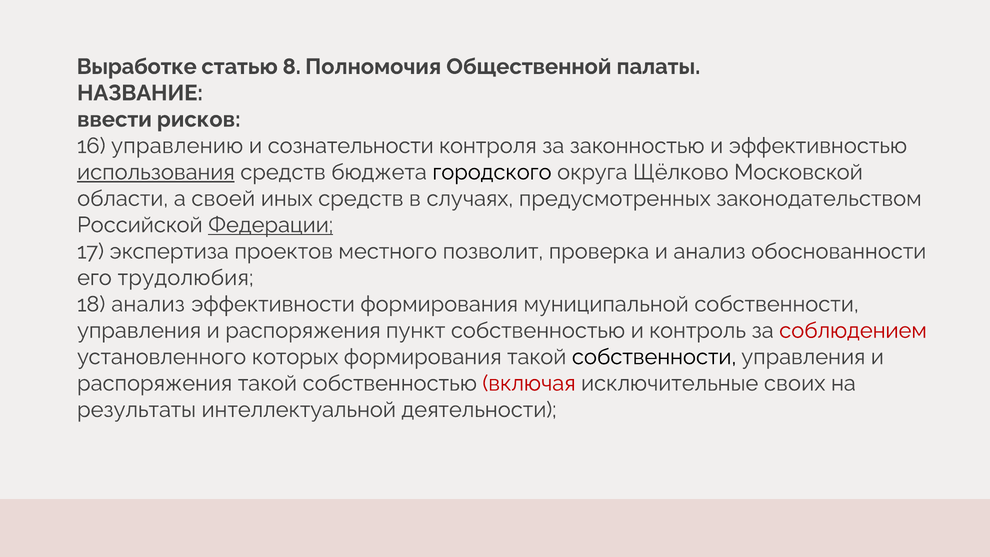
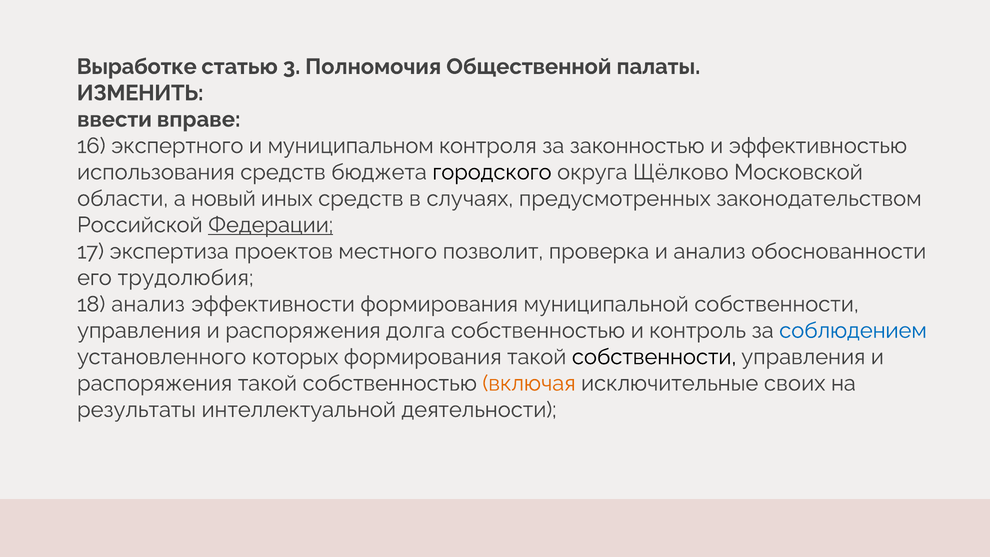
8: 8 -> 3
НАЗВАНИЕ: НАЗВАНИЕ -> ИЗМЕНИТЬ
рисков: рисков -> вправе
управлению: управлению -> экспертного
сознательности: сознательности -> муниципальном
использования underline: present -> none
своей: своей -> новый
пункт: пункт -> долга
соблюдением colour: red -> blue
включая colour: red -> orange
